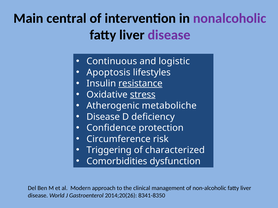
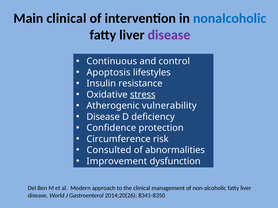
Main central: central -> clinical
nonalcoholic colour: purple -> blue
logistic: logistic -> control
resistance underline: present -> none
metaboliche: metaboliche -> vulnerability
Triggering: Triggering -> Consulted
characterized: characterized -> abnormalities
Comorbidities: Comorbidities -> Improvement
